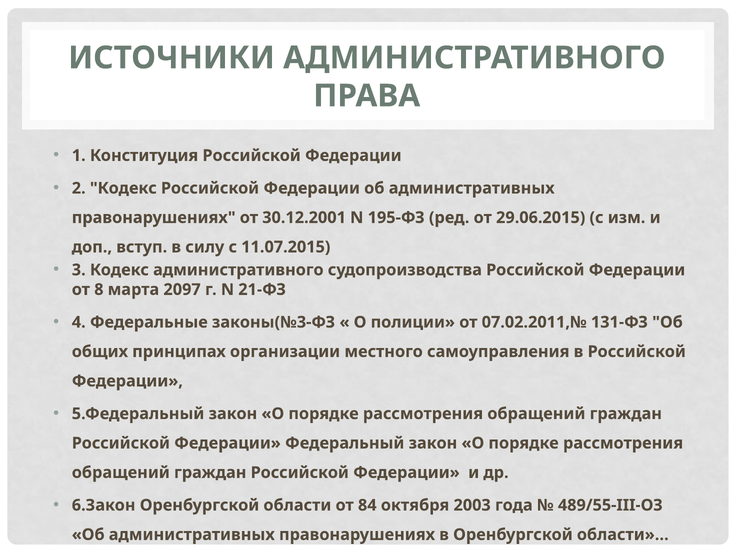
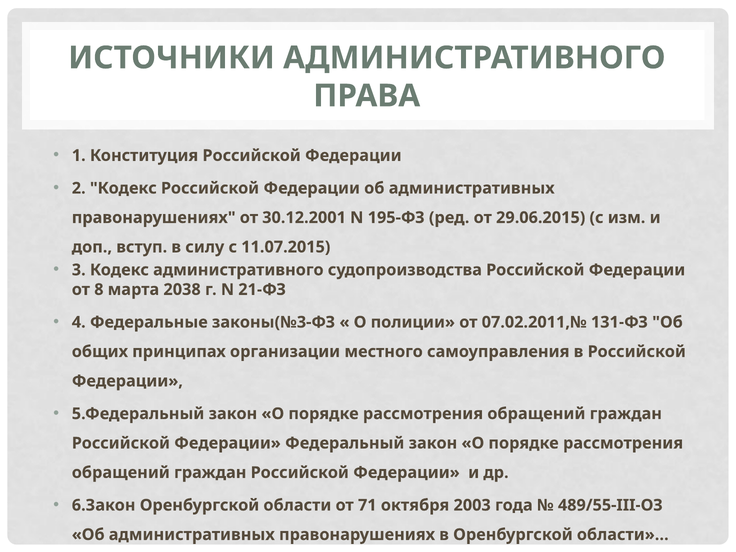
2097: 2097 -> 2038
84: 84 -> 71
